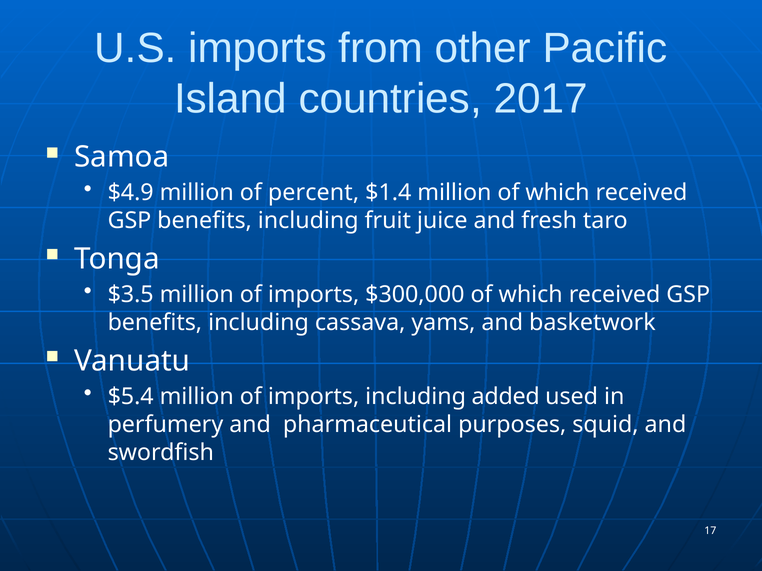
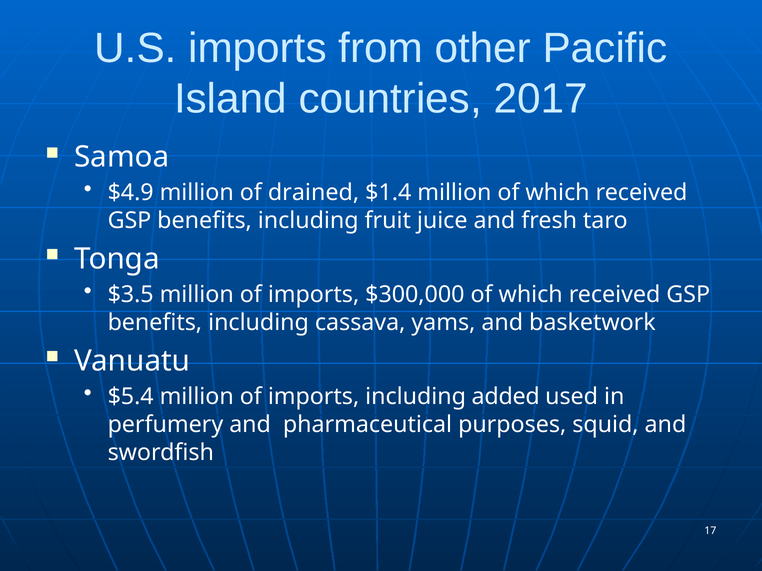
percent: percent -> drained
